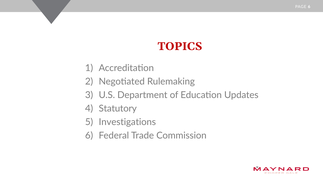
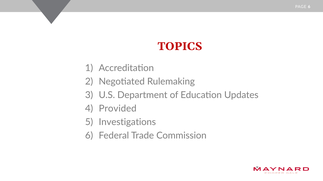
Statutory: Statutory -> Provided
